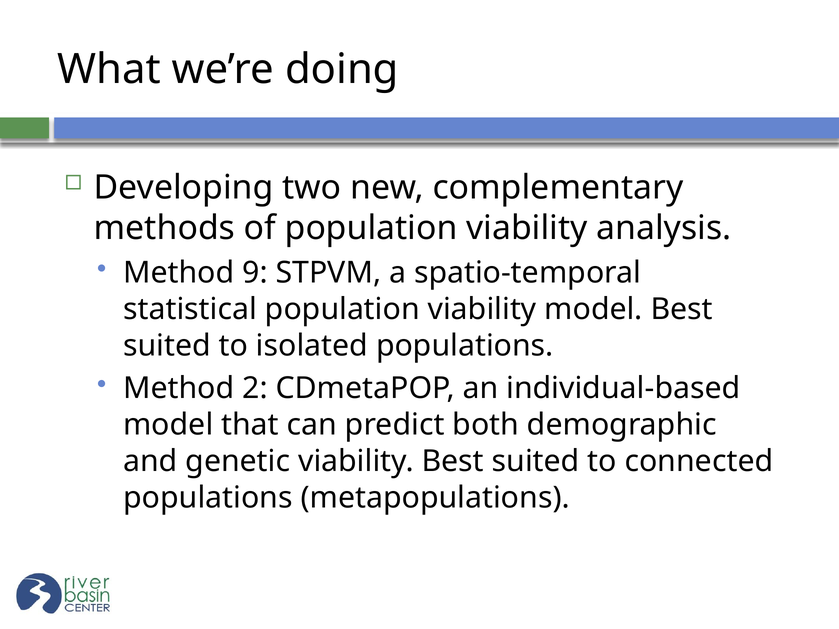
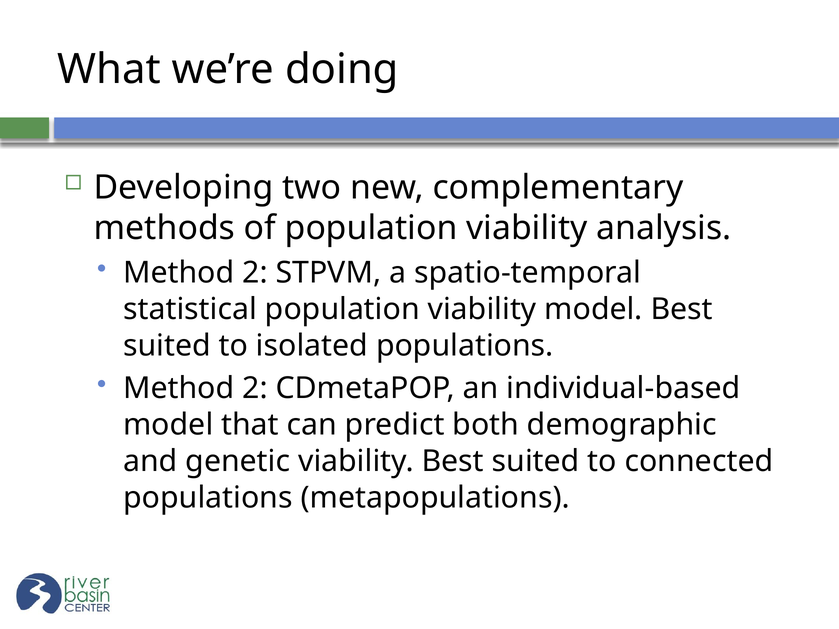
9 at (255, 273): 9 -> 2
